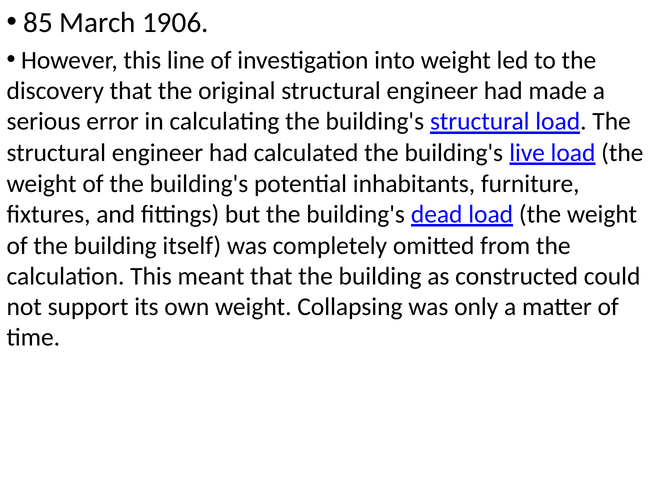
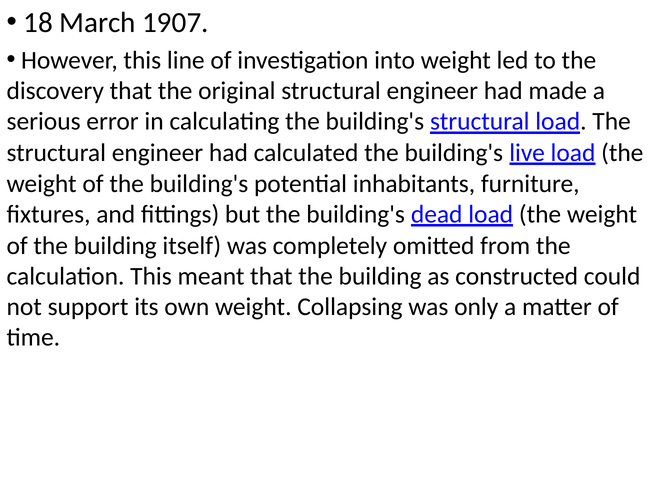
85: 85 -> 18
1906: 1906 -> 1907
